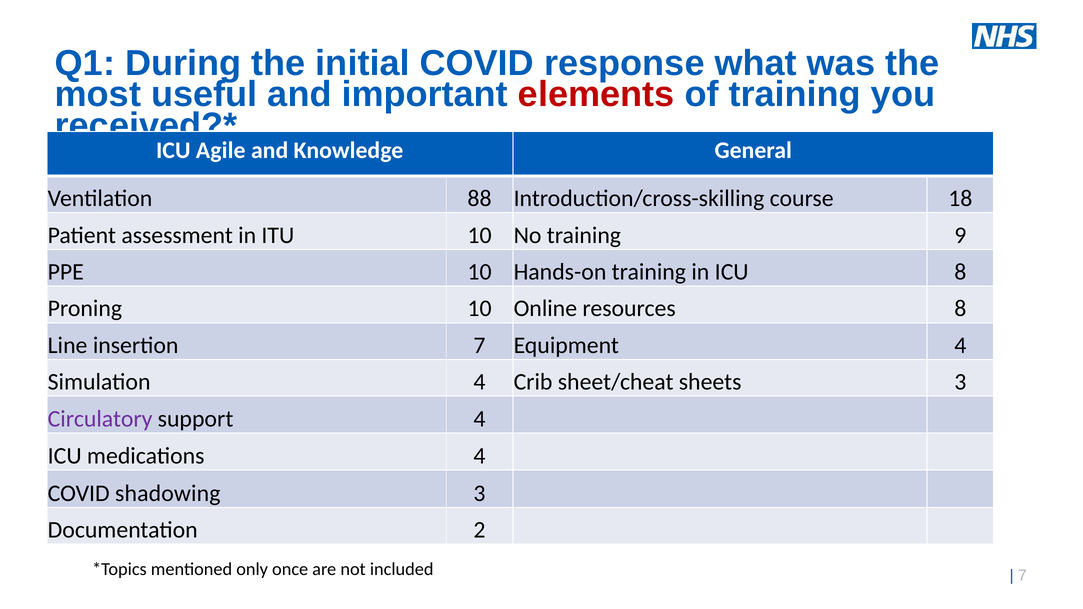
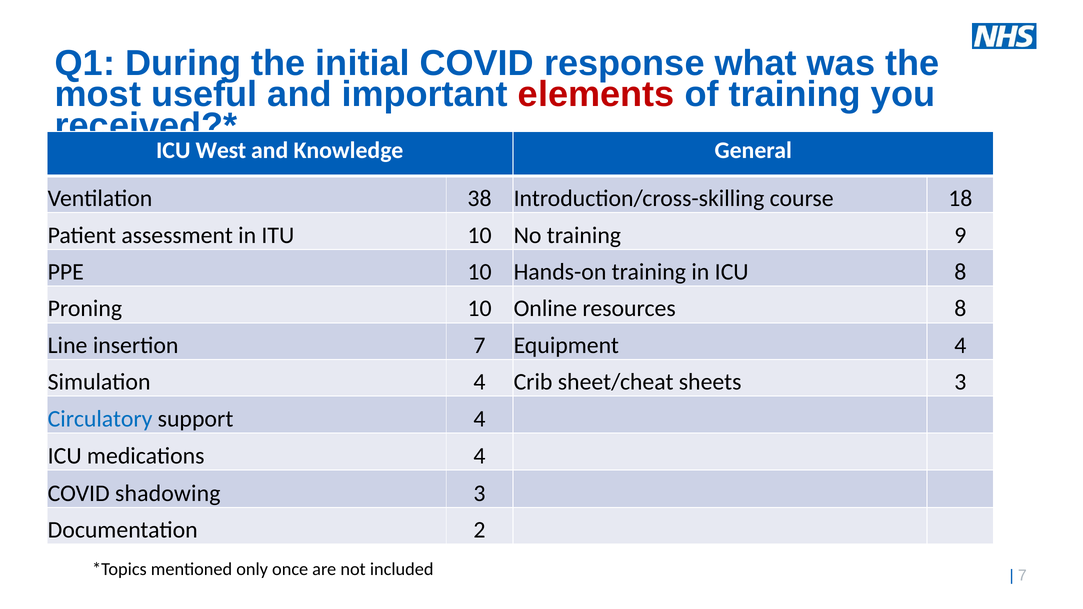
Agile: Agile -> West
88: 88 -> 38
Circulatory colour: purple -> blue
